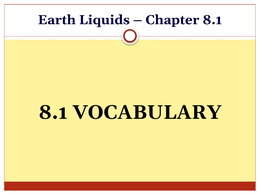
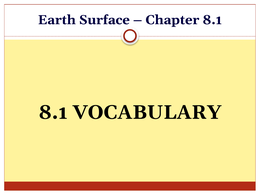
Liquids: Liquids -> Surface
